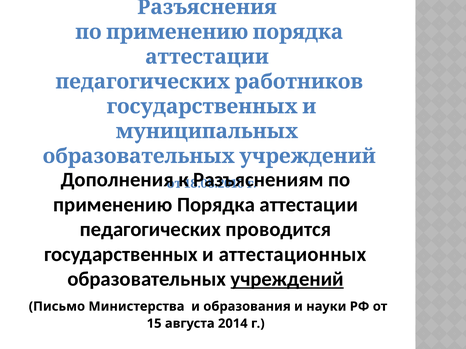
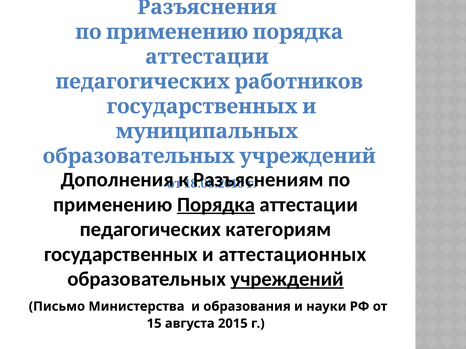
Порядка underline: none -> present
проводится: проводится -> категориям
2014: 2014 -> 2015
